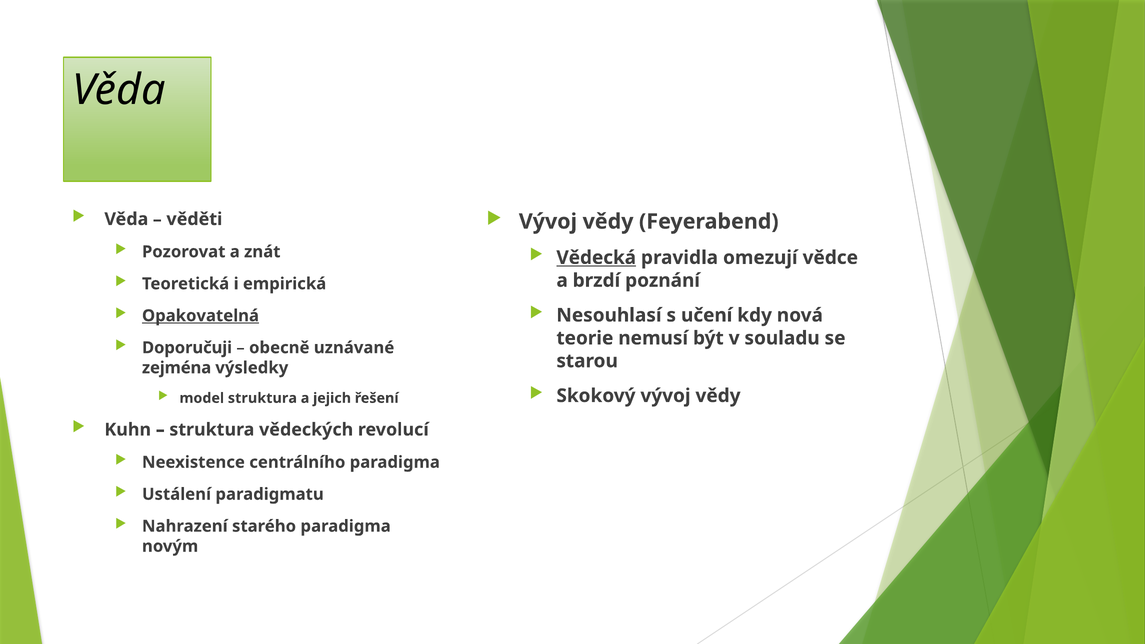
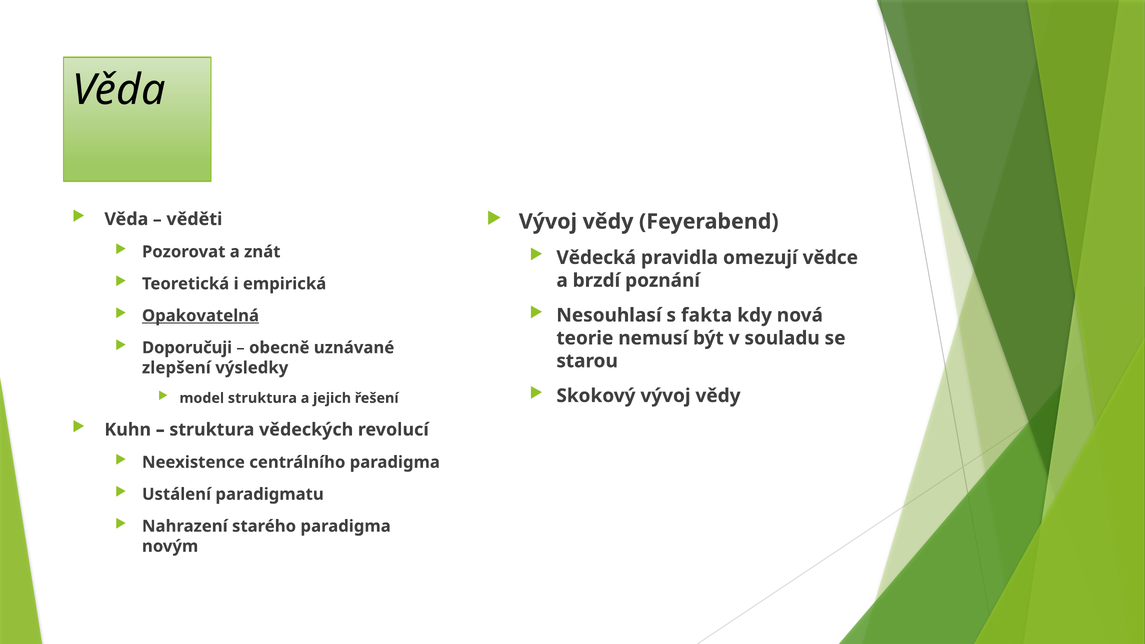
Vědecká underline: present -> none
učení: učení -> fakta
zejména: zejména -> zlepšení
